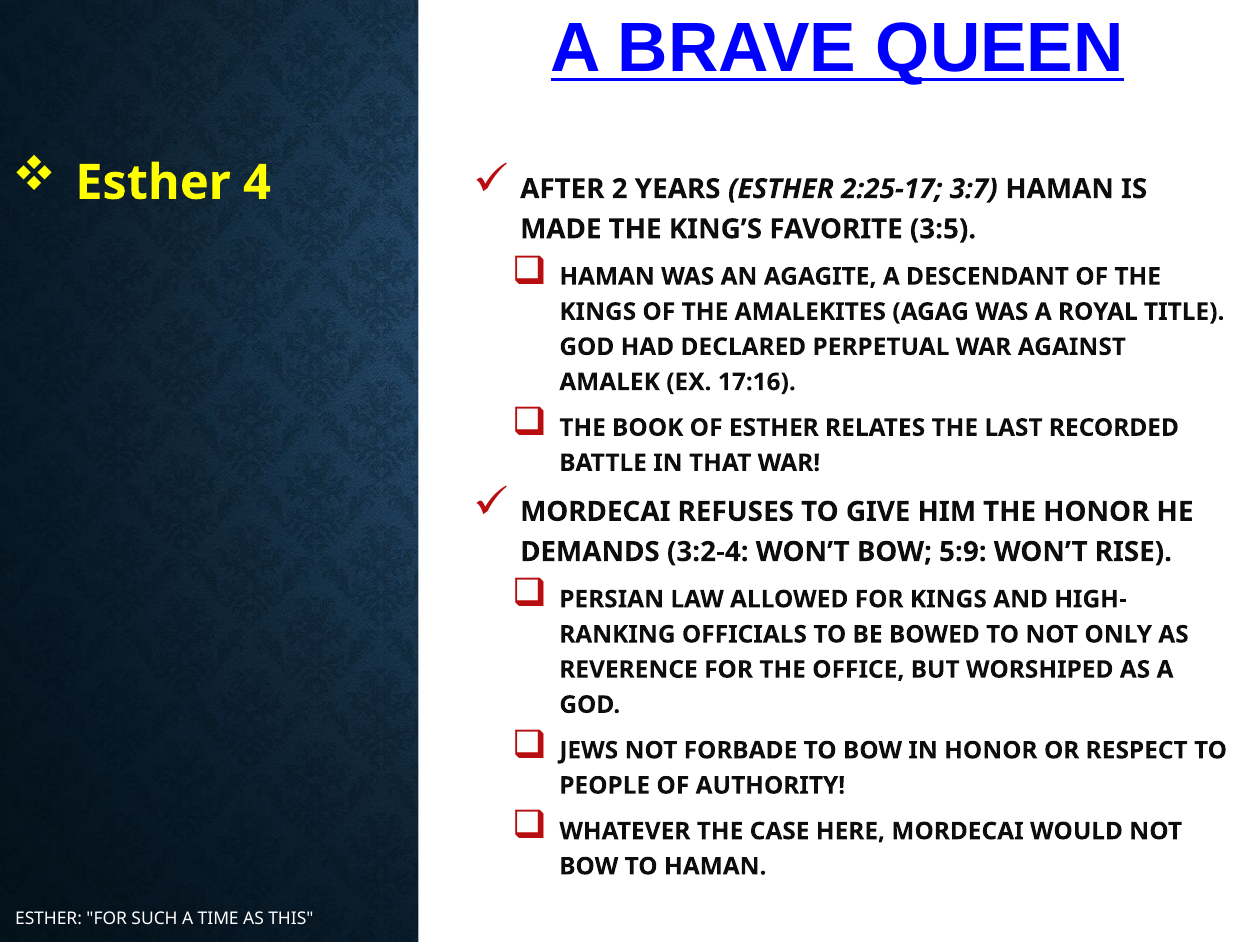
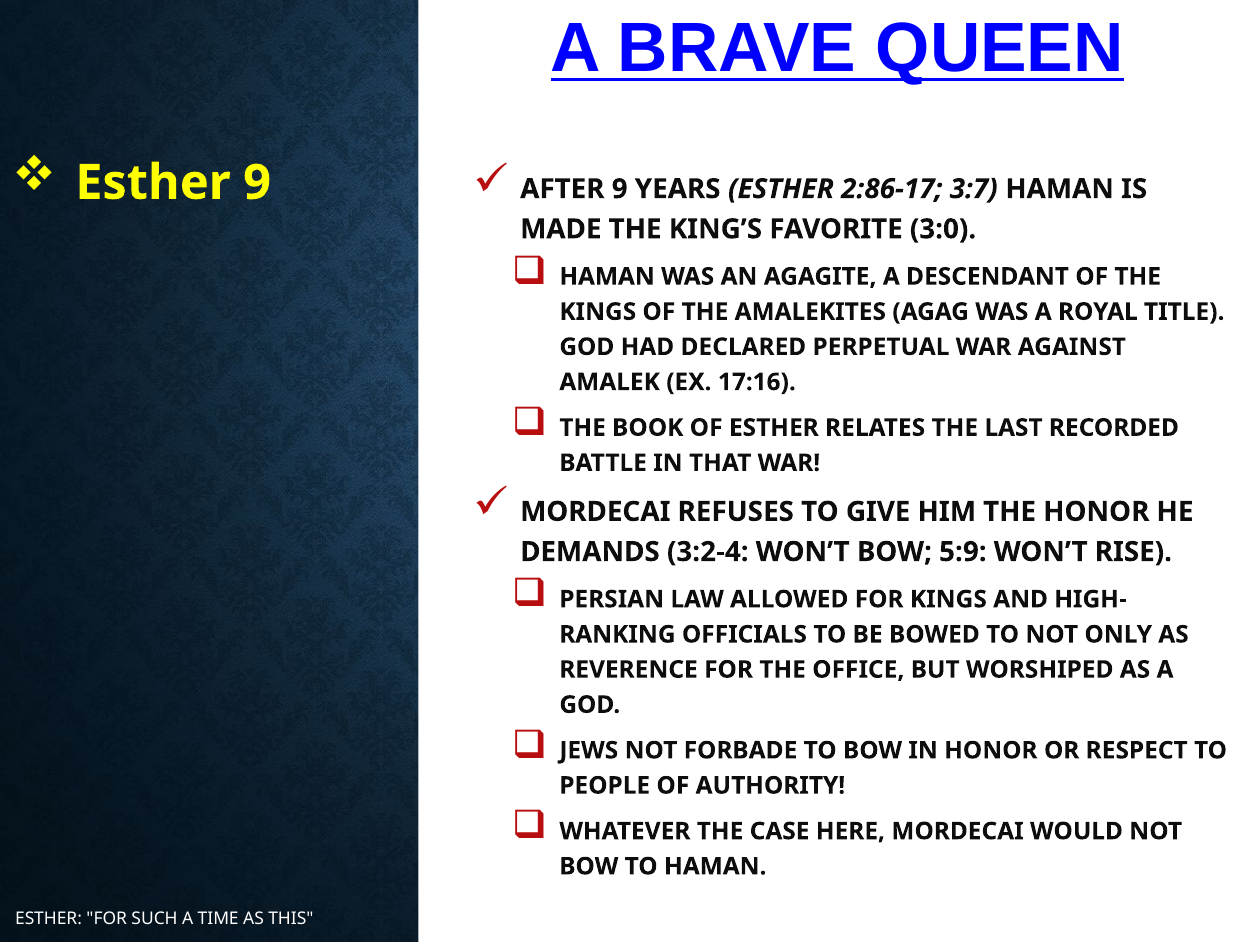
Esther 4: 4 -> 9
AFTER 2: 2 -> 9
2:25-17: 2:25-17 -> 2:86-17
3:5: 3:5 -> 3:0
